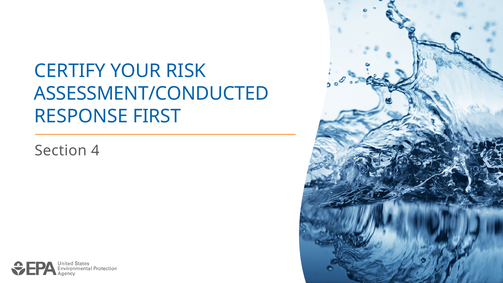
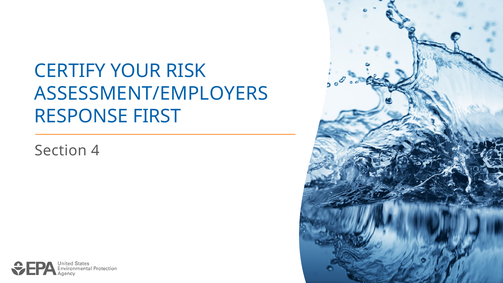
ASSESSMENT/CONDUCTED: ASSESSMENT/CONDUCTED -> ASSESSMENT/EMPLOYERS
